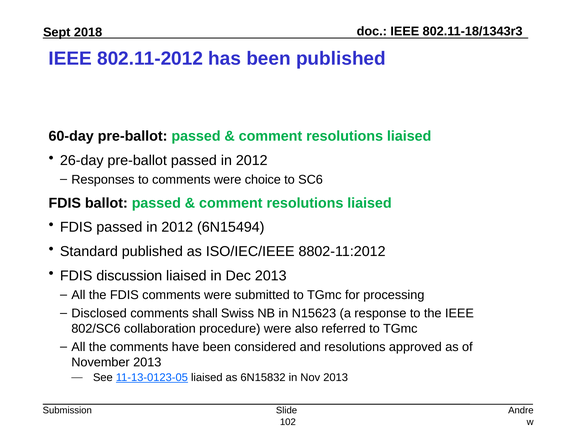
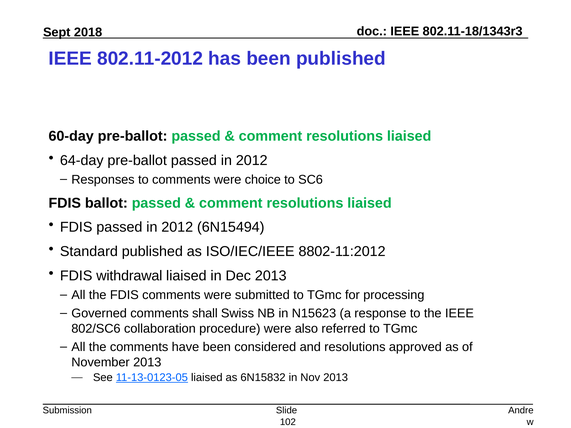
26-day: 26-day -> 64-day
discussion: discussion -> withdrawal
Disclosed: Disclosed -> Governed
